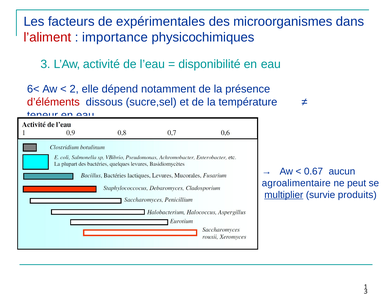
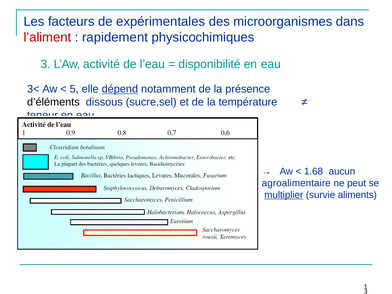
importance: importance -> rapidement
6<: 6< -> 3<
2: 2 -> 5
dépend underline: none -> present
d’éléments colour: red -> black
0.67: 0.67 -> 1.68
produits: produits -> aliments
